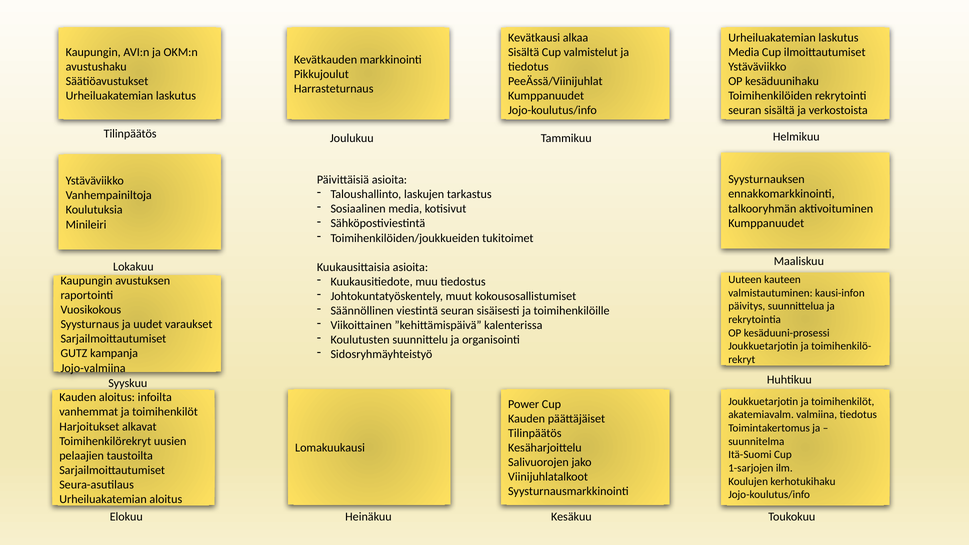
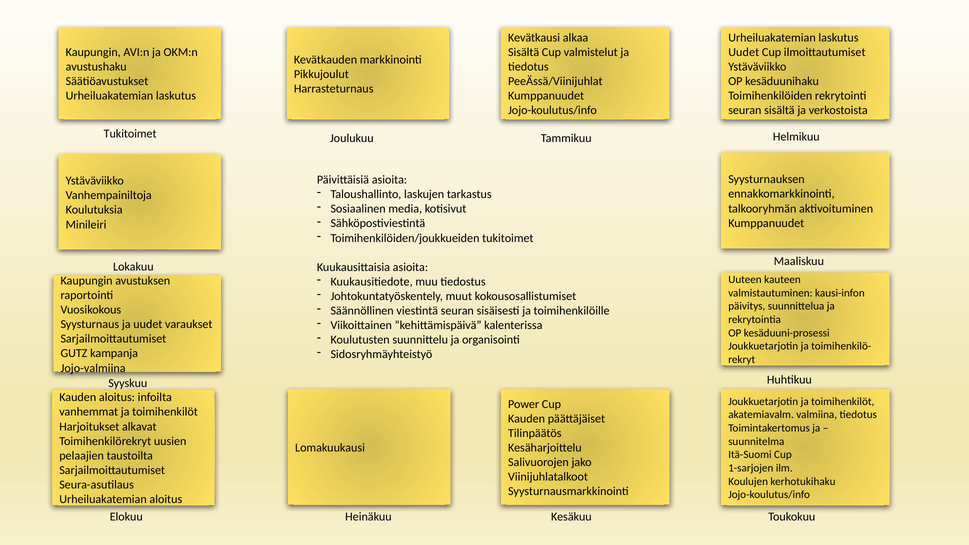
Media at (744, 52): Media -> Uudet
Tilinpäätös at (130, 134): Tilinpäätös -> Tukitoimet
